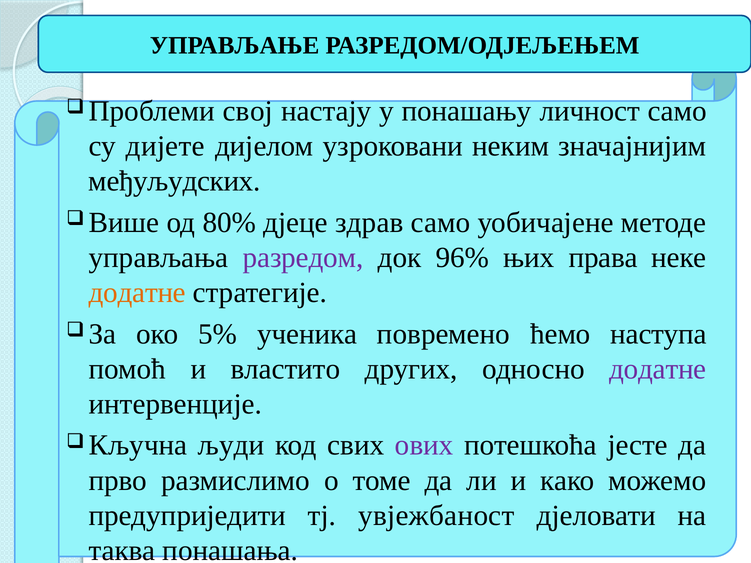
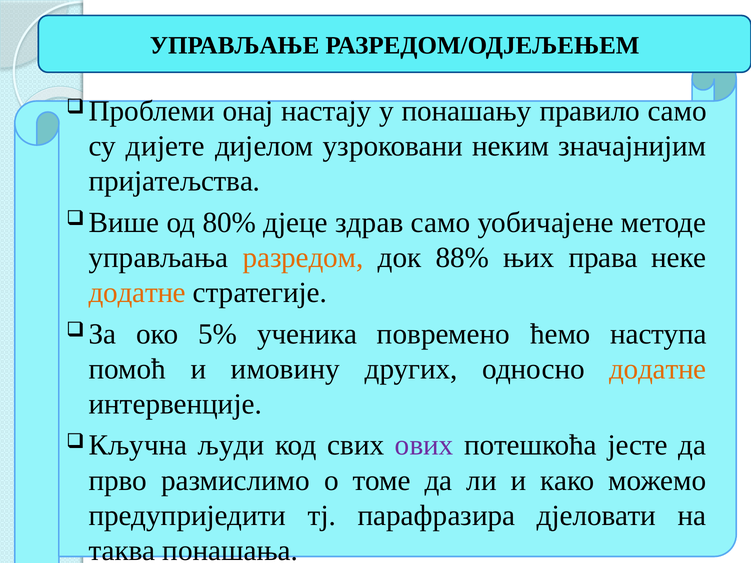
свој: свој -> онај
личност: личност -> правило
међуљудских: међуљудских -> пријатељства
разредом colour: purple -> orange
96%: 96% -> 88%
властито: властито -> имовину
додатне at (658, 369) colour: purple -> orange
увјежбаност: увјежбаност -> парафразира
